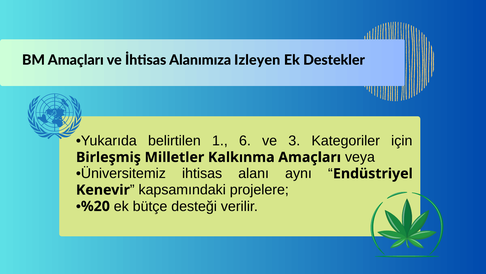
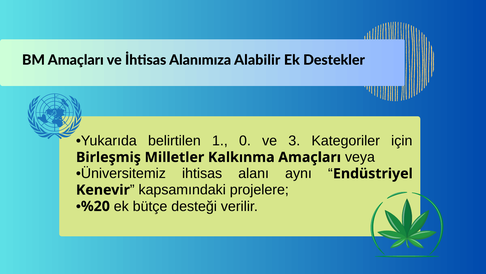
Izleyen: Izleyen -> Alabilir
6: 6 -> 0
